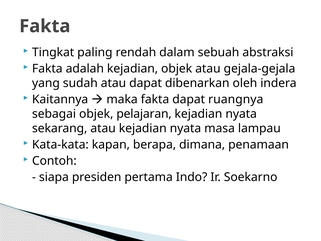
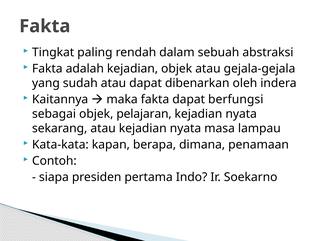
ruangnya: ruangnya -> berfungsi
